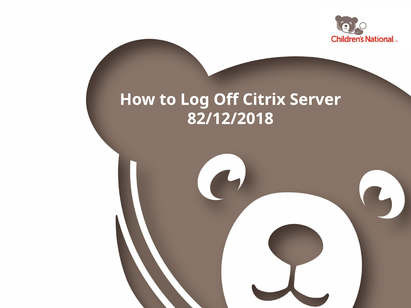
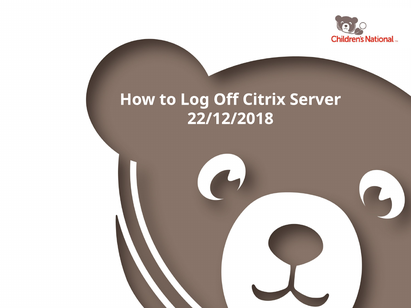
82/12/2018: 82/12/2018 -> 22/12/2018
